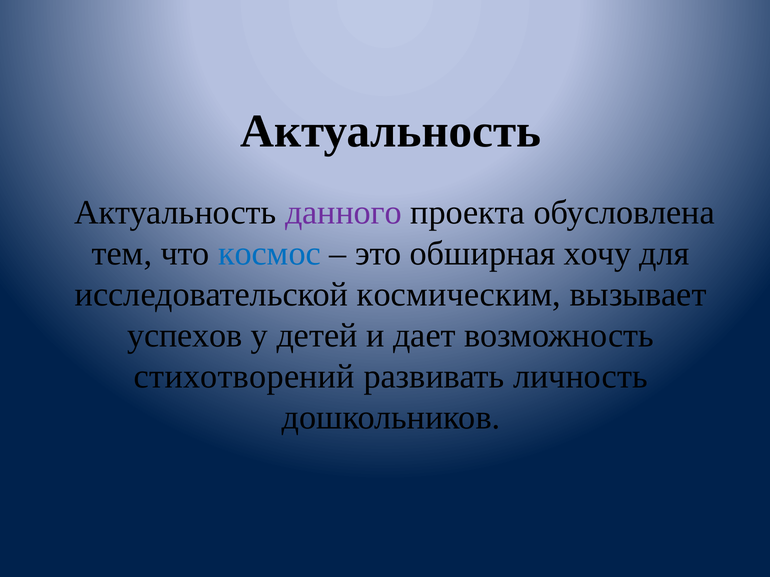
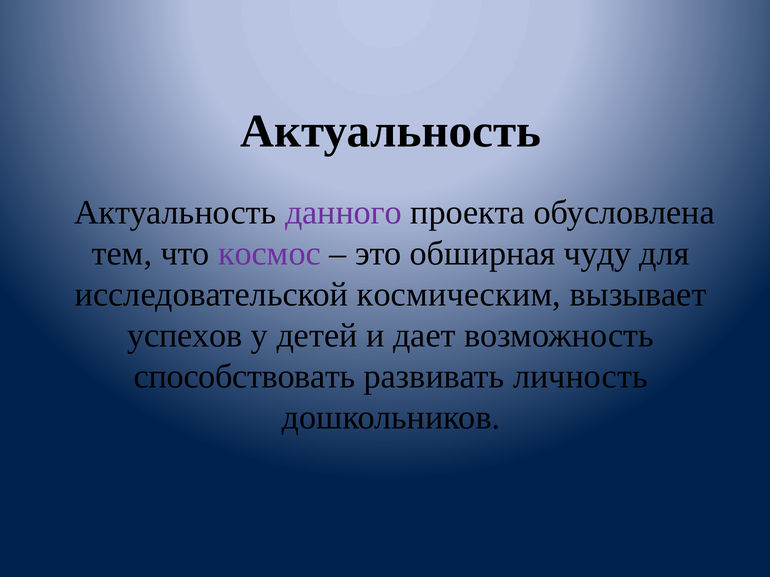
космос colour: blue -> purple
хочу: хочу -> чуду
стихотворений: стихотворений -> способствовать
